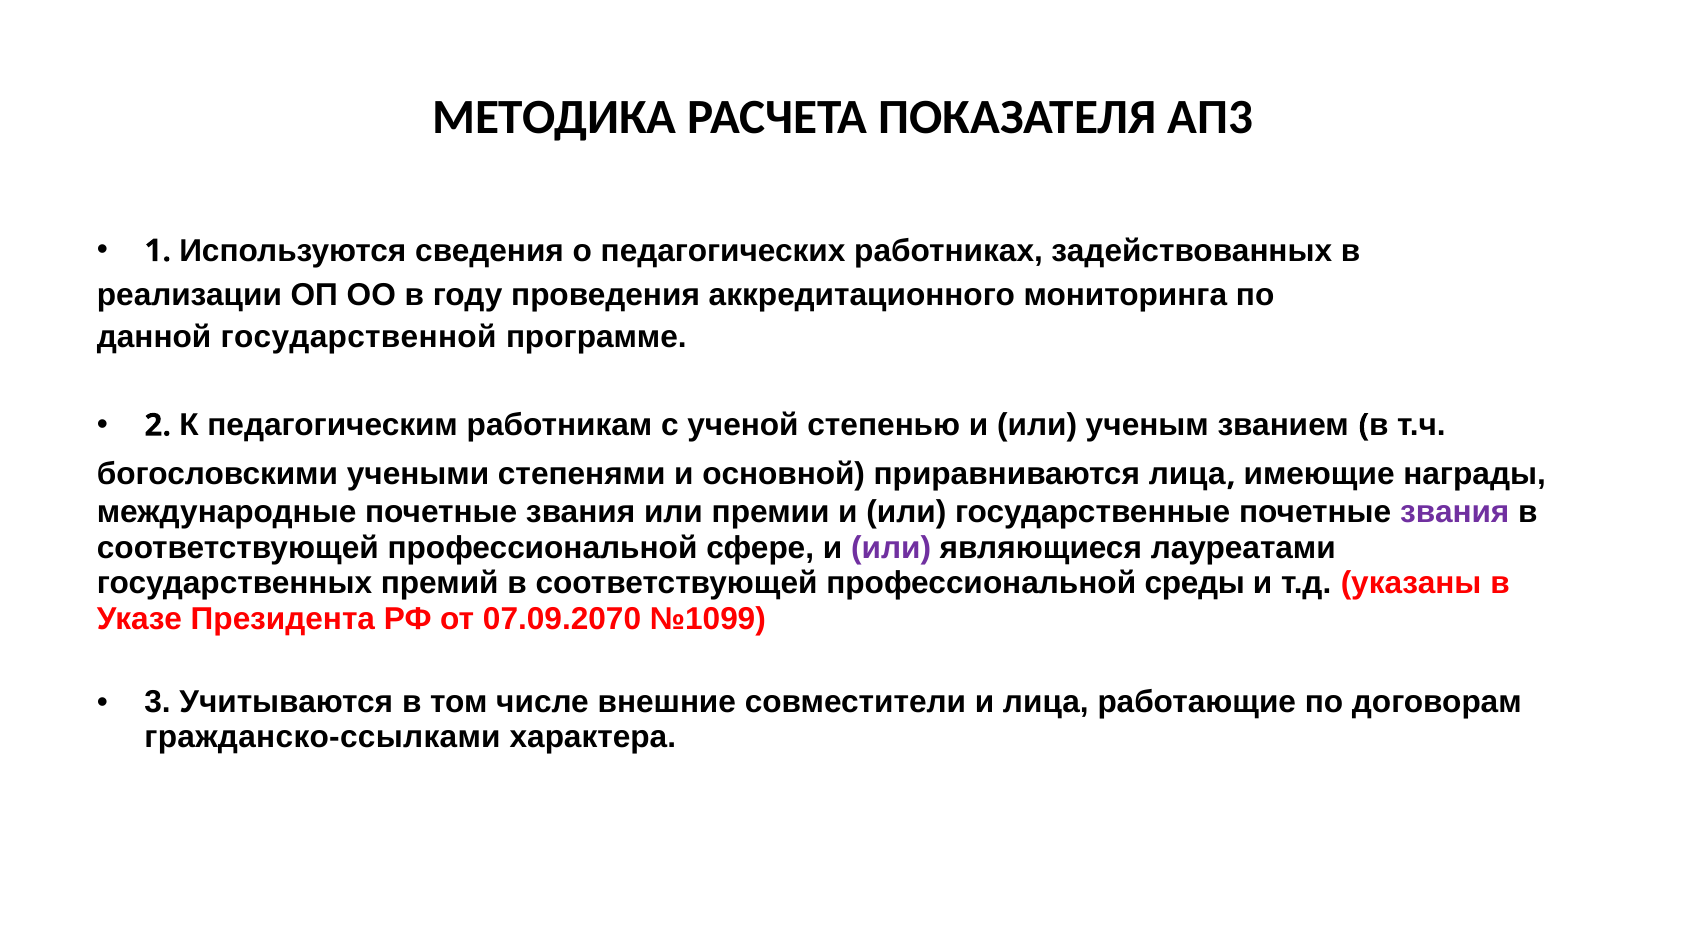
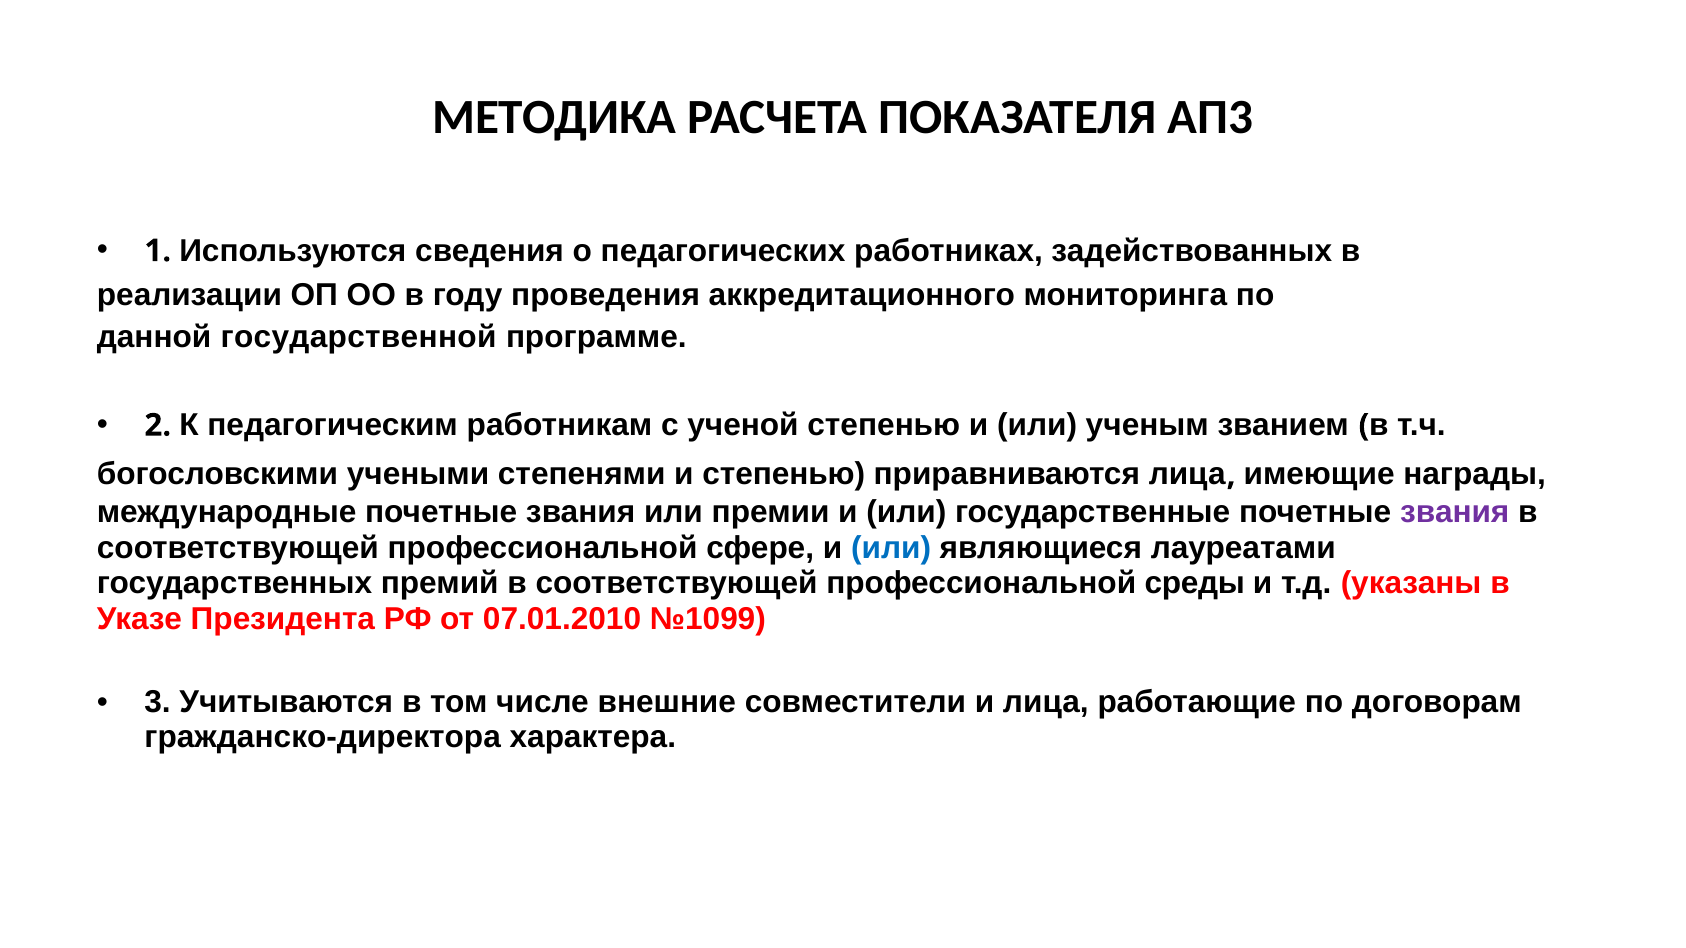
и основной: основной -> степенью
или at (891, 548) colour: purple -> blue
07.09.2070: 07.09.2070 -> 07.01.2010
гражданско-ссылками: гражданско-ссылками -> гражданско-директора
